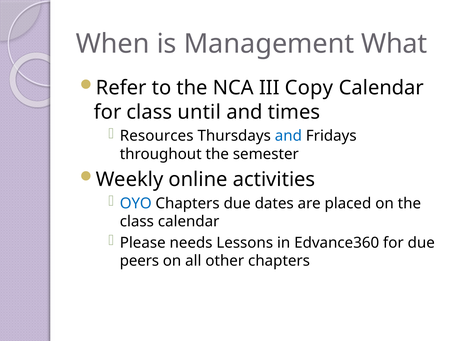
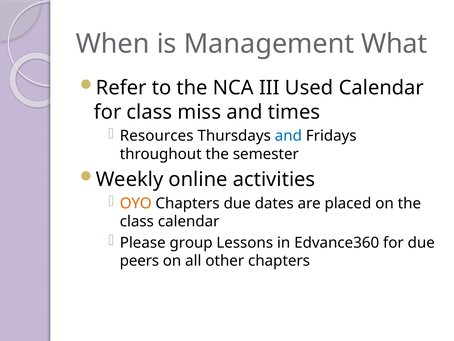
Copy: Copy -> Used
until: until -> miss
OYO colour: blue -> orange
needs: needs -> group
